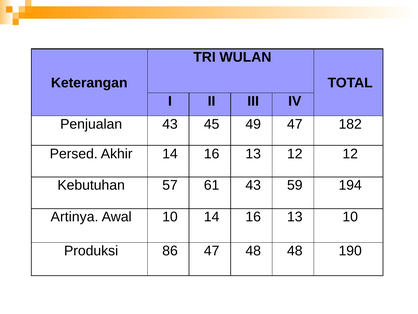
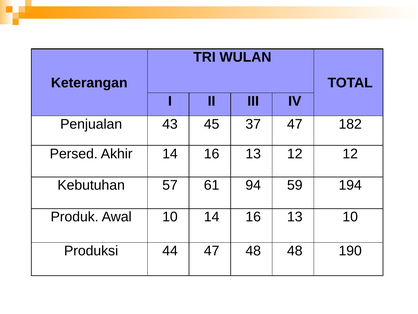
49: 49 -> 37
61 43: 43 -> 94
Artinya: Artinya -> Produk
86: 86 -> 44
